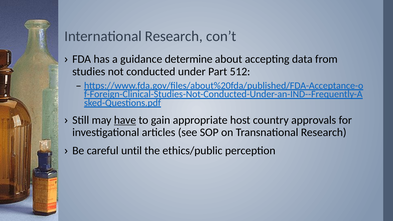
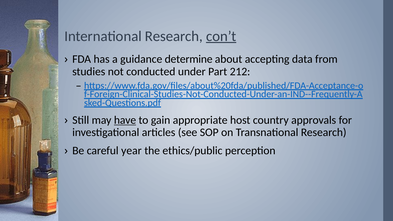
con’t underline: none -> present
512: 512 -> 212
until: until -> year
